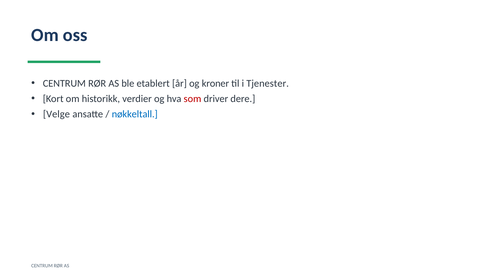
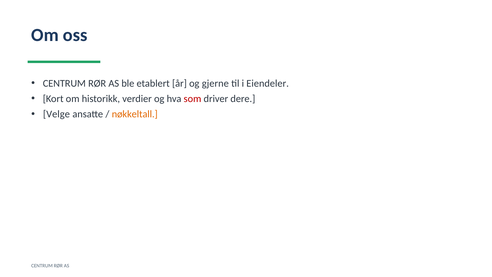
kroner: kroner -> gjerne
Tjenester: Tjenester -> Eiendeler
nøkkeltall colour: blue -> orange
